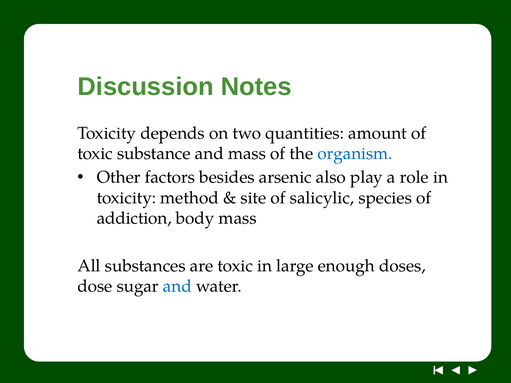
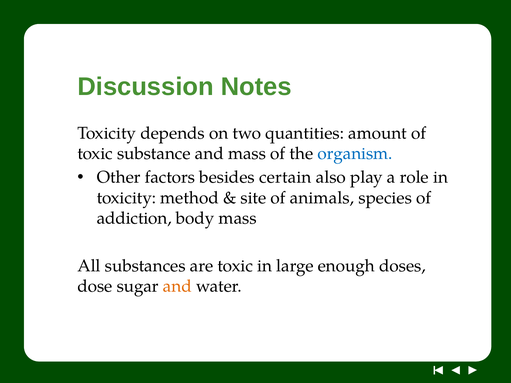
arsenic: arsenic -> certain
salicylic: salicylic -> animals
and at (177, 286) colour: blue -> orange
